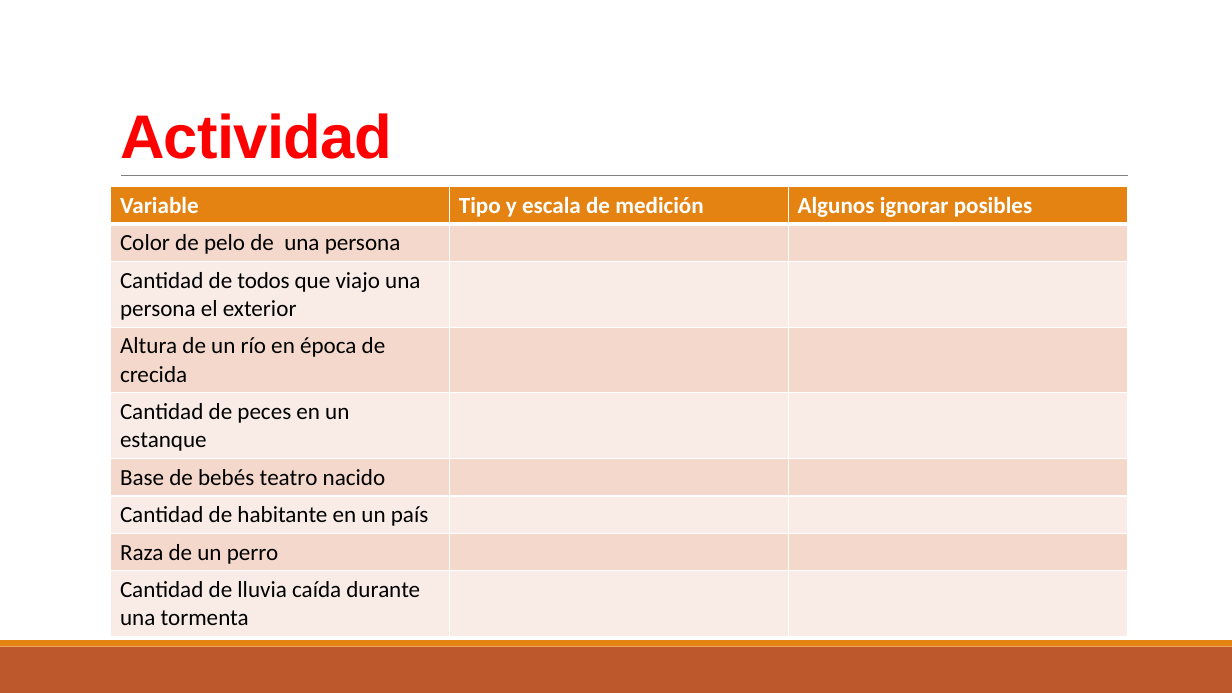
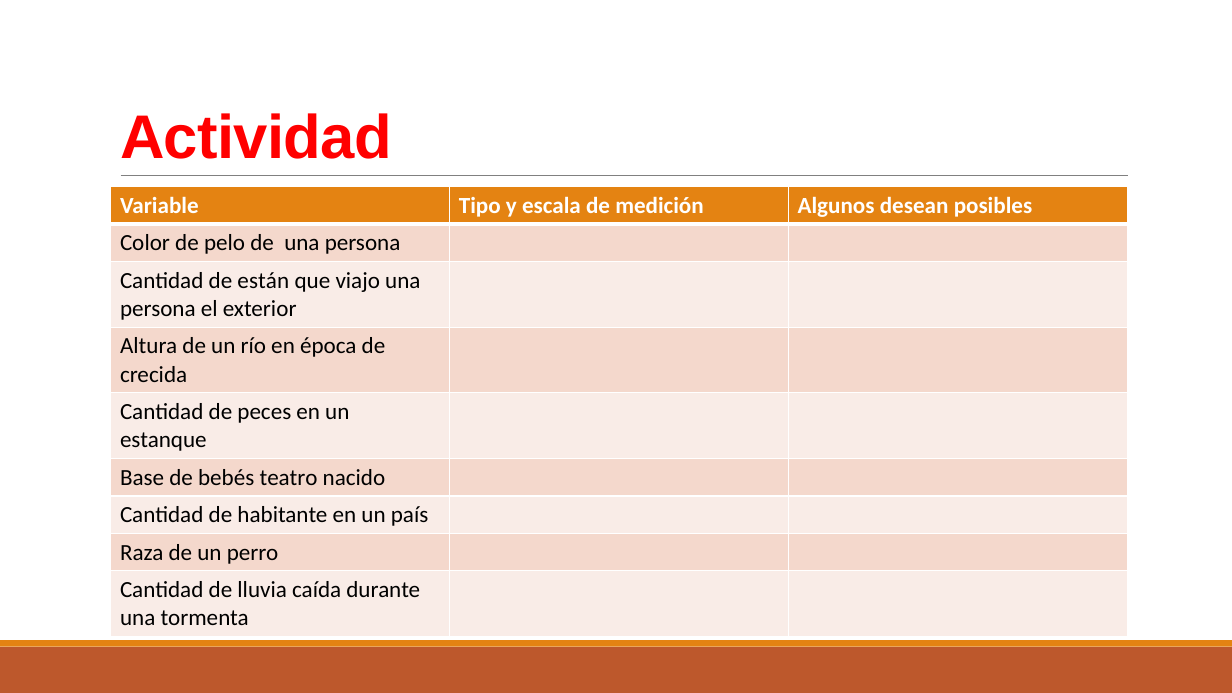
ignorar: ignorar -> desean
todos: todos -> están
